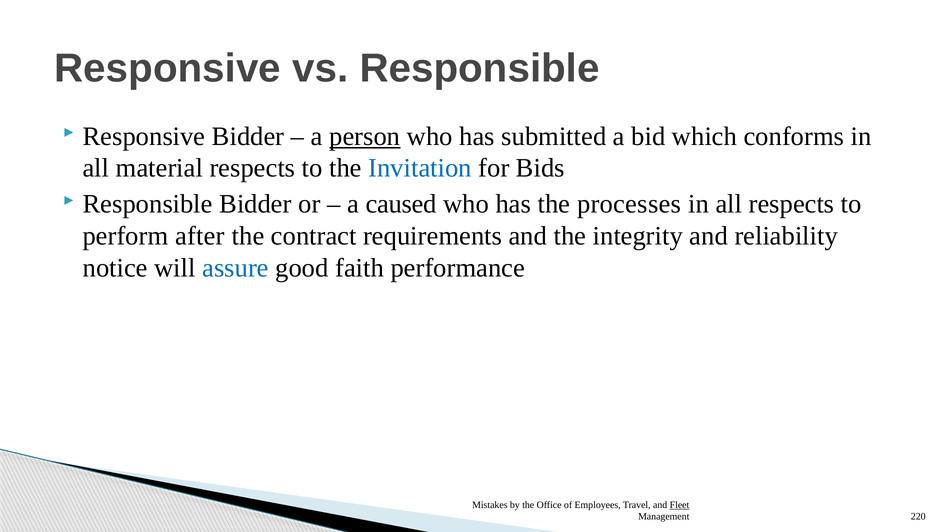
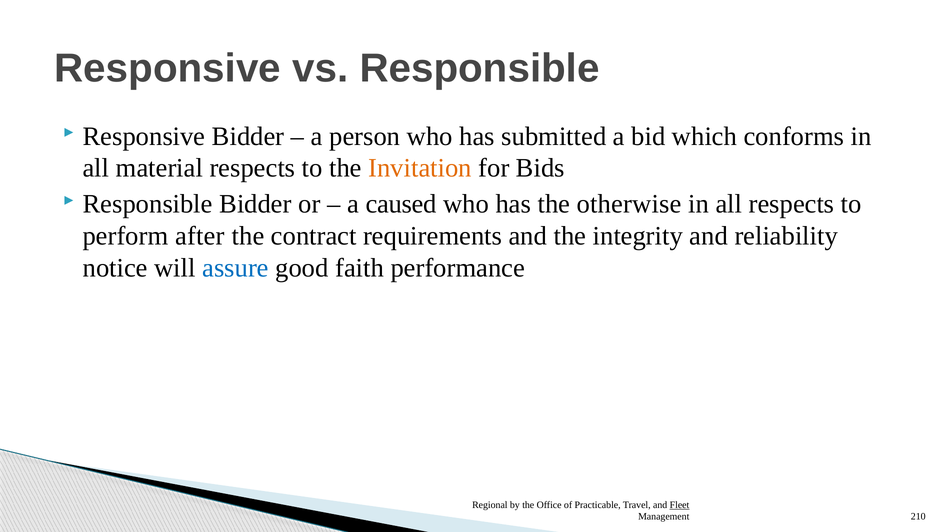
person underline: present -> none
Invitation colour: blue -> orange
processes: processes -> otherwise
Mistakes: Mistakes -> Regional
Employees: Employees -> Practicable
220: 220 -> 210
